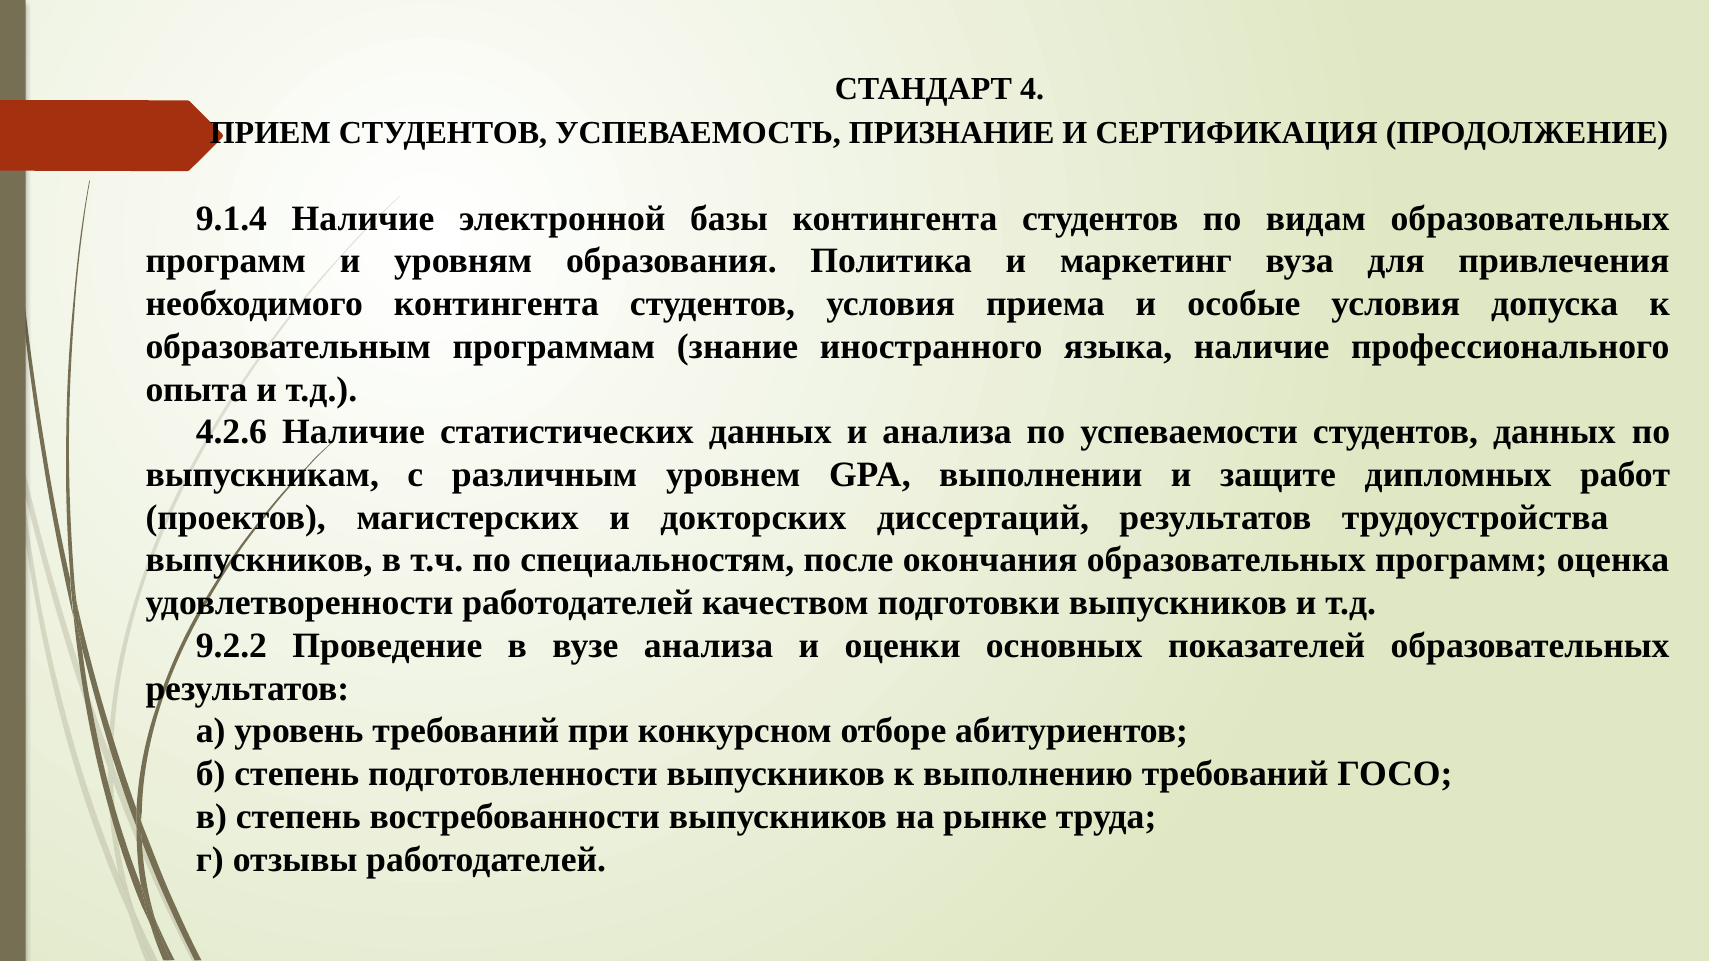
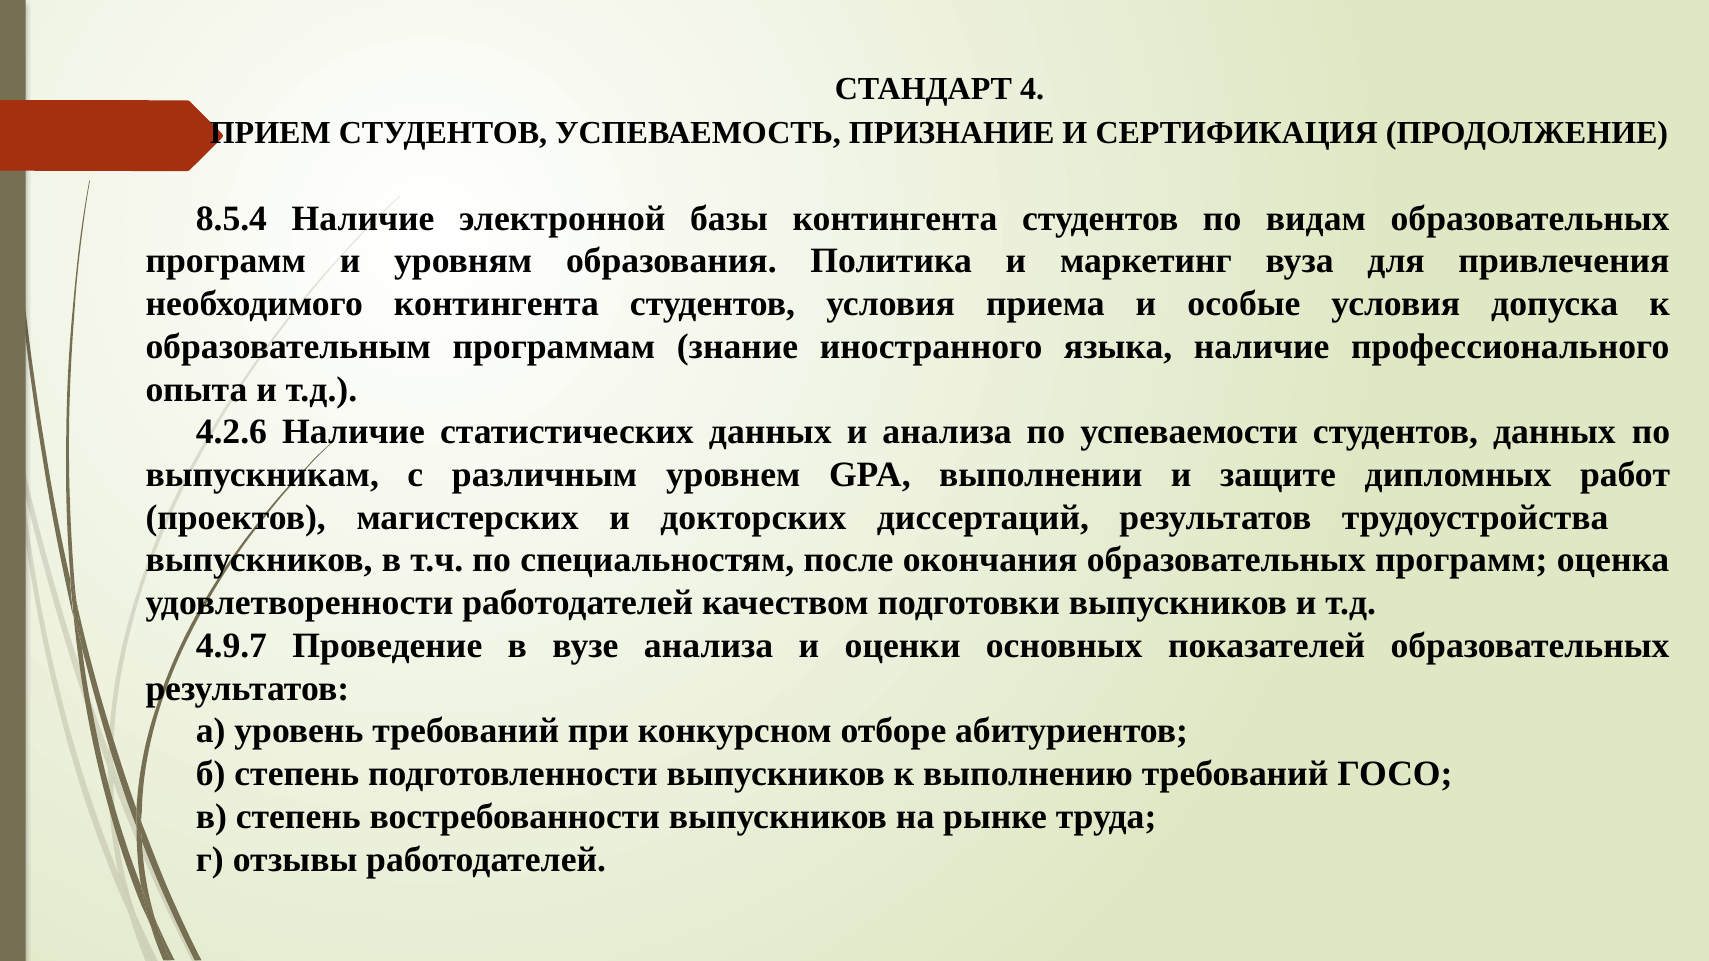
9.1.4: 9.1.4 -> 8.5.4
9.2.2: 9.2.2 -> 4.9.7
